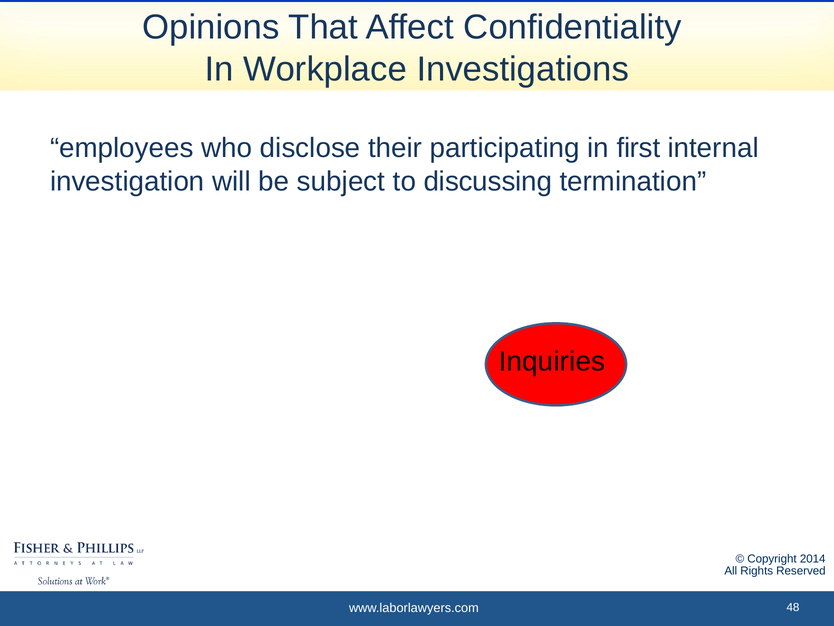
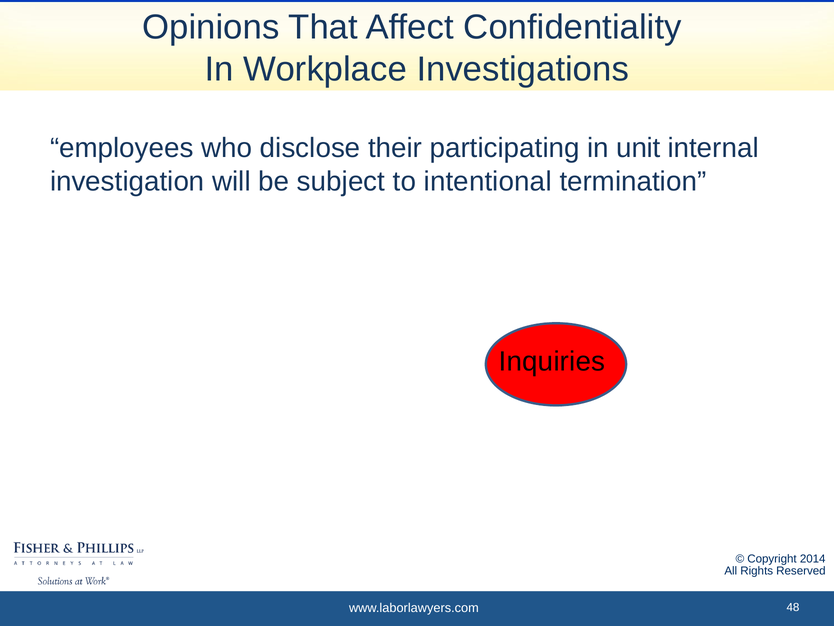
first: first -> unit
discussing: discussing -> intentional
